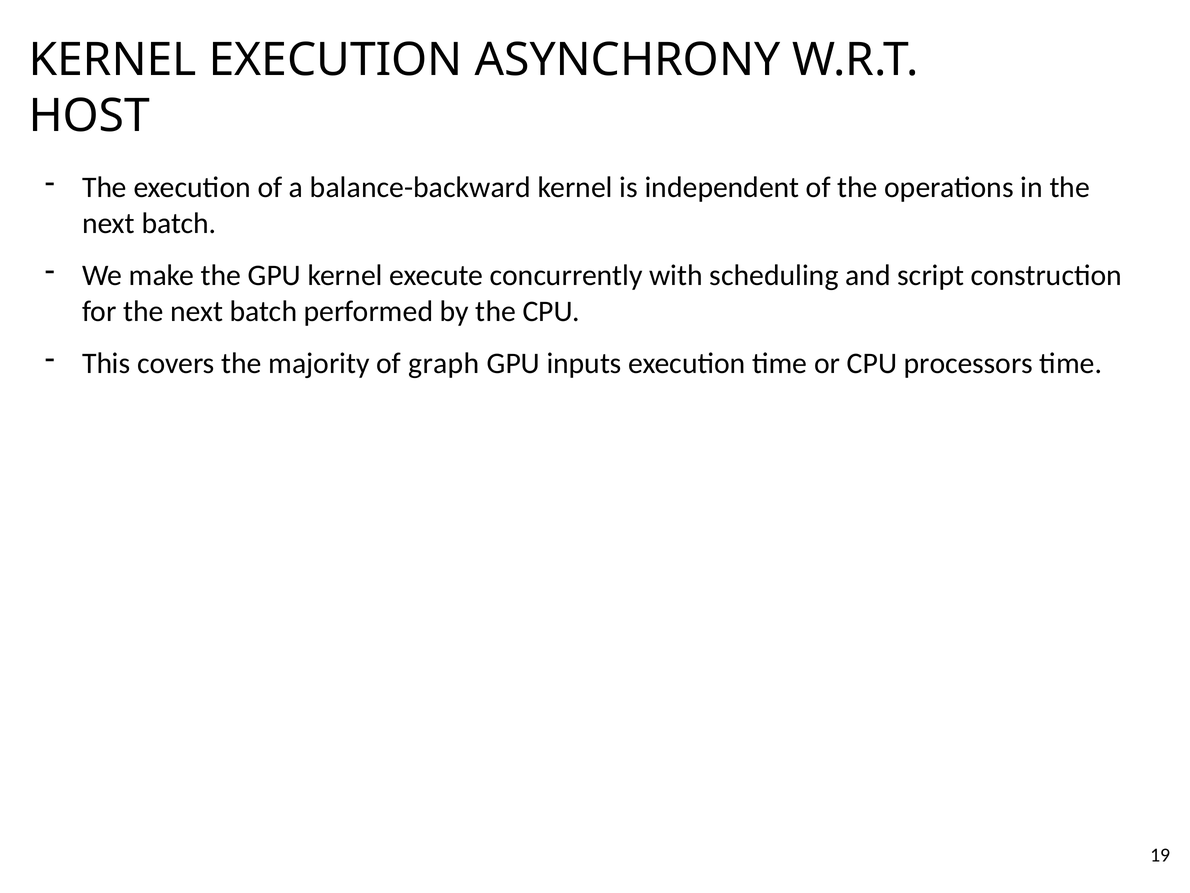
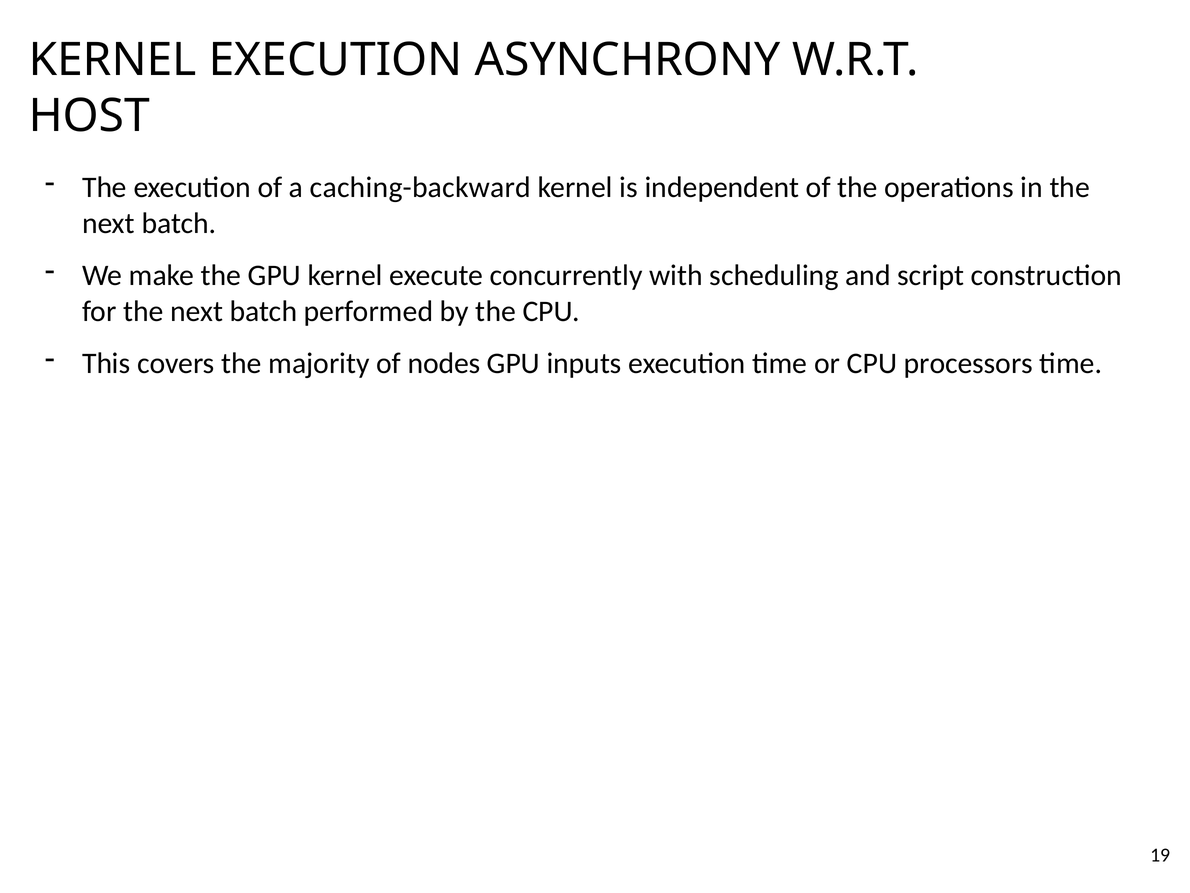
balance-backward: balance-backward -> caching-backward
graph: graph -> nodes
